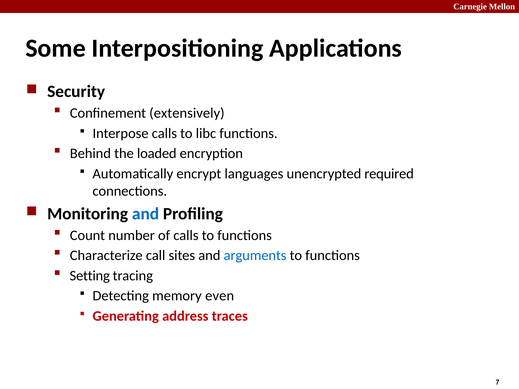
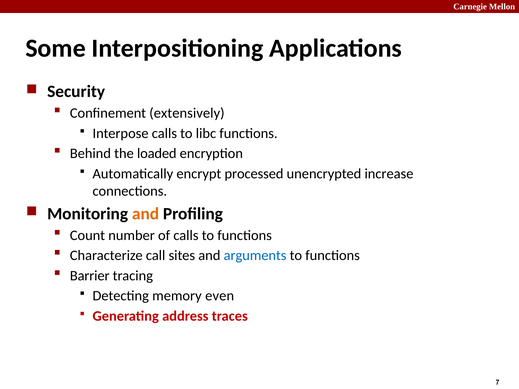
languages: languages -> processed
required: required -> increase
and at (146, 214) colour: blue -> orange
Setting: Setting -> Barrier
